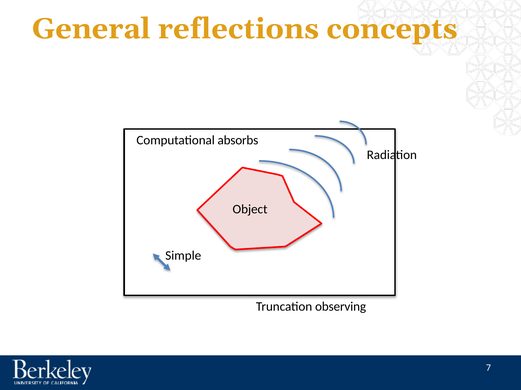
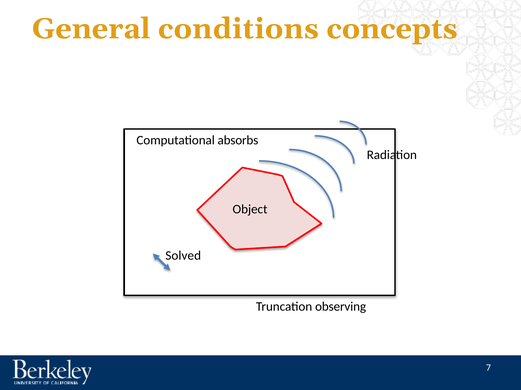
reflections: reflections -> conditions
Simple: Simple -> Solved
